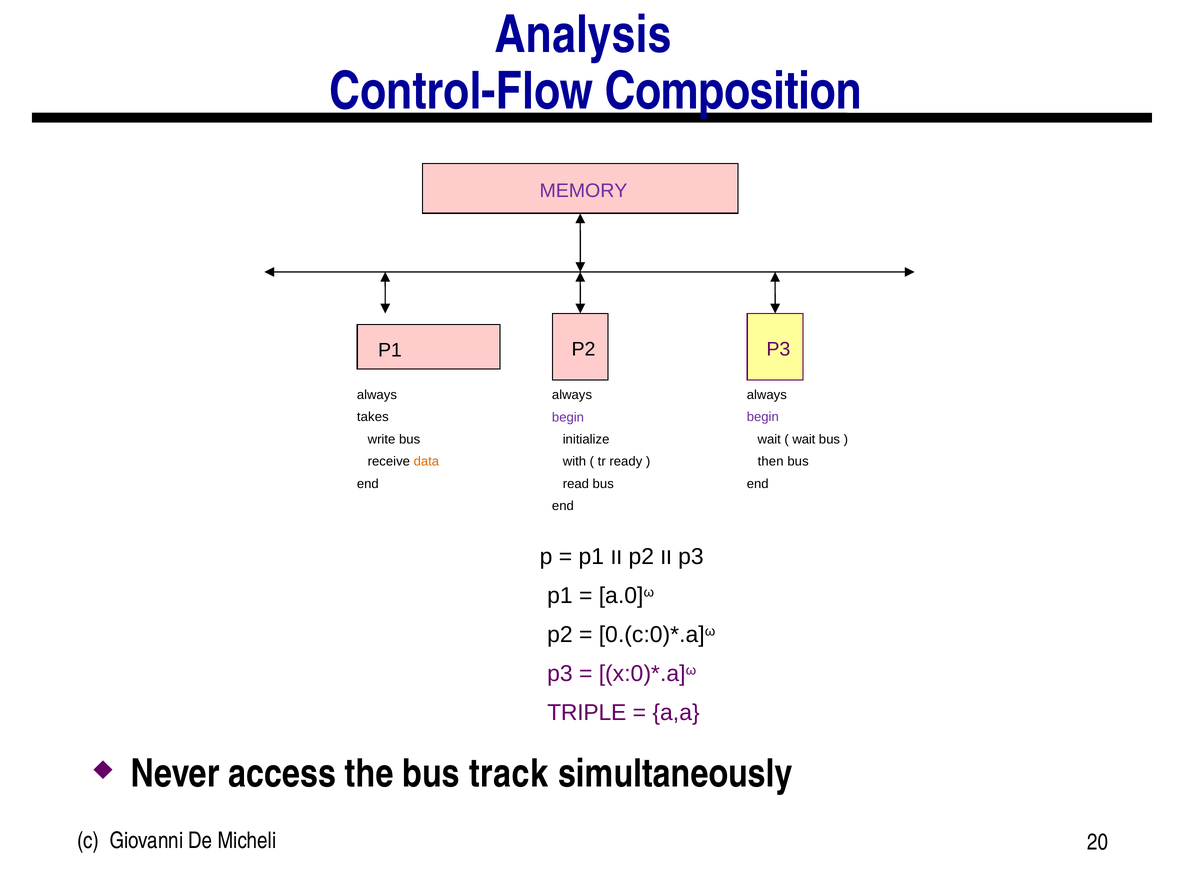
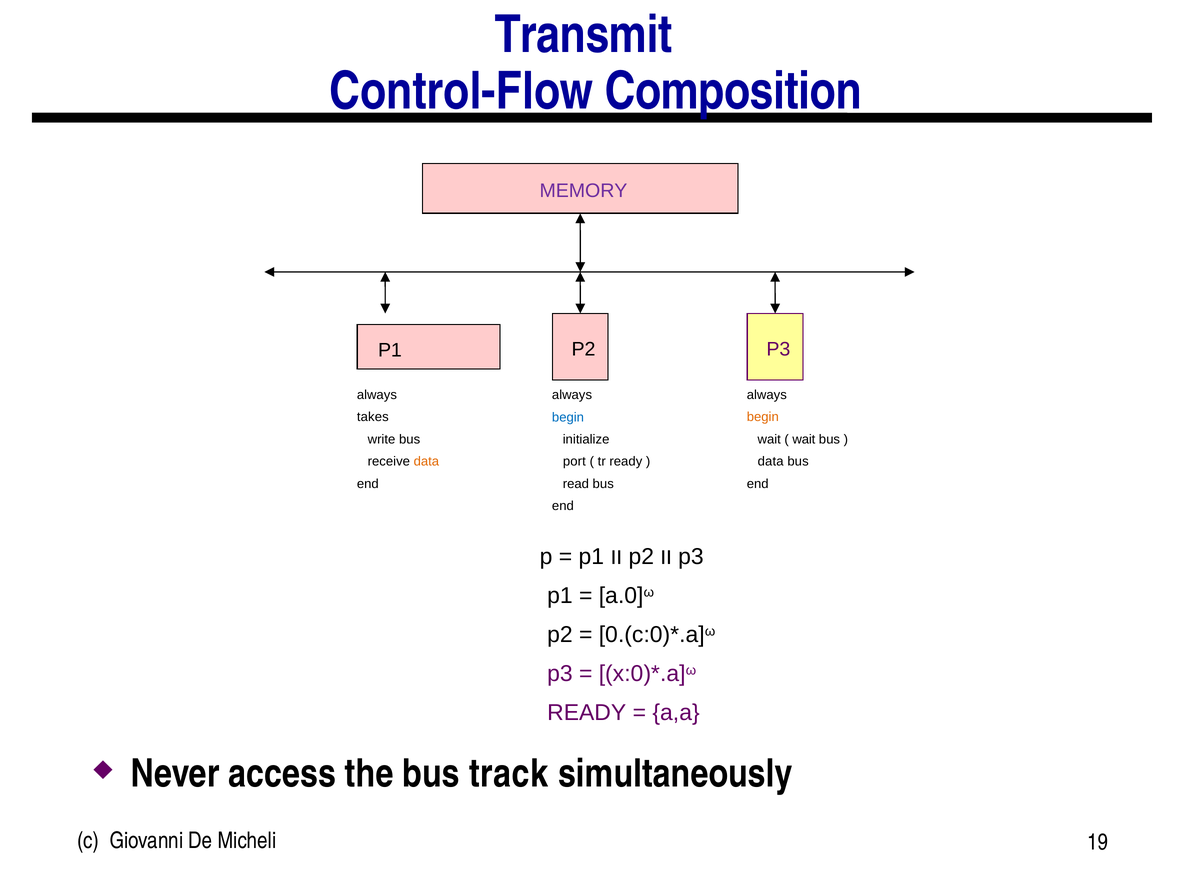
Analysis: Analysis -> Transmit
begin at (568, 417) colour: purple -> blue
begin at (763, 417) colour: purple -> orange
with: with -> port
then at (771, 462): then -> data
TRIPLE at (587, 713): TRIPLE -> READY
20: 20 -> 19
